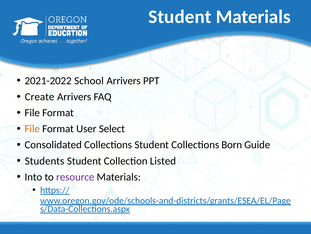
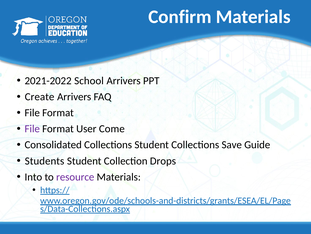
Student at (180, 17): Student -> Confirm
File at (32, 128) colour: orange -> purple
Select: Select -> Come
Born: Born -> Save
Listed: Listed -> Drops
